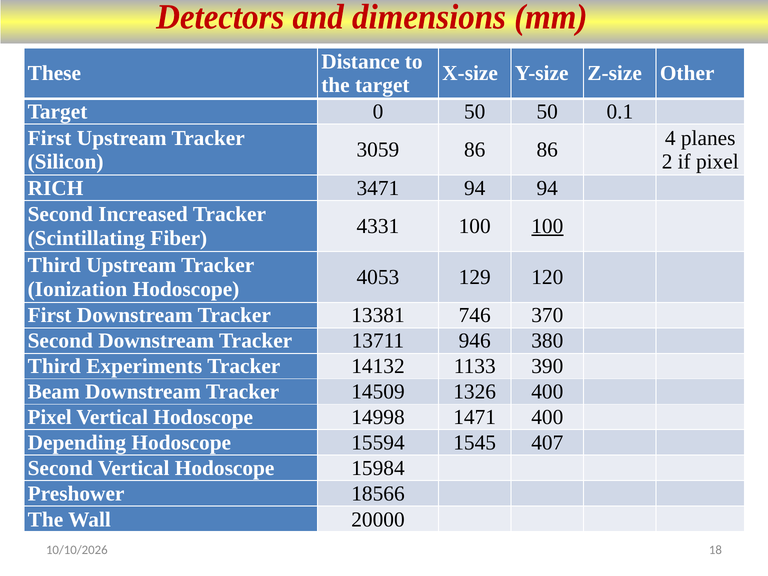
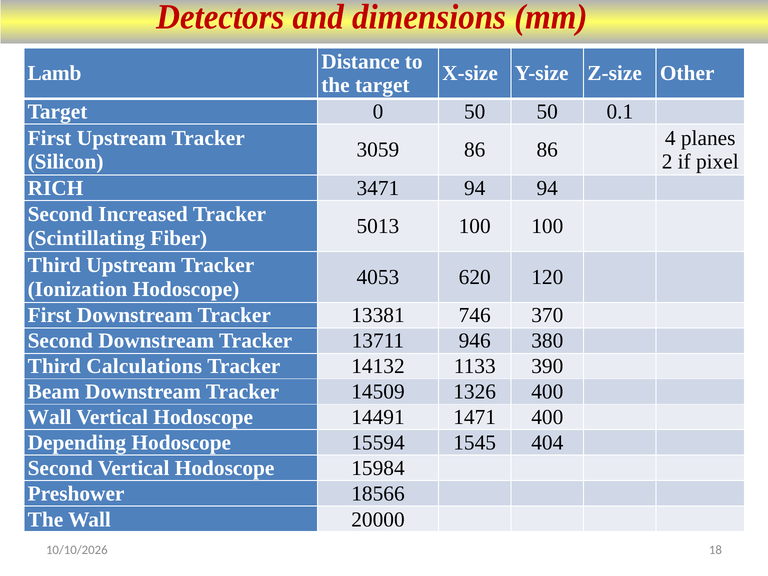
These: These -> Lamb
4331: 4331 -> 5013
100 at (547, 226) underline: present -> none
129: 129 -> 620
Experiments: Experiments -> Calculations
Pixel at (50, 417): Pixel -> Wall
14998: 14998 -> 14491
407: 407 -> 404
